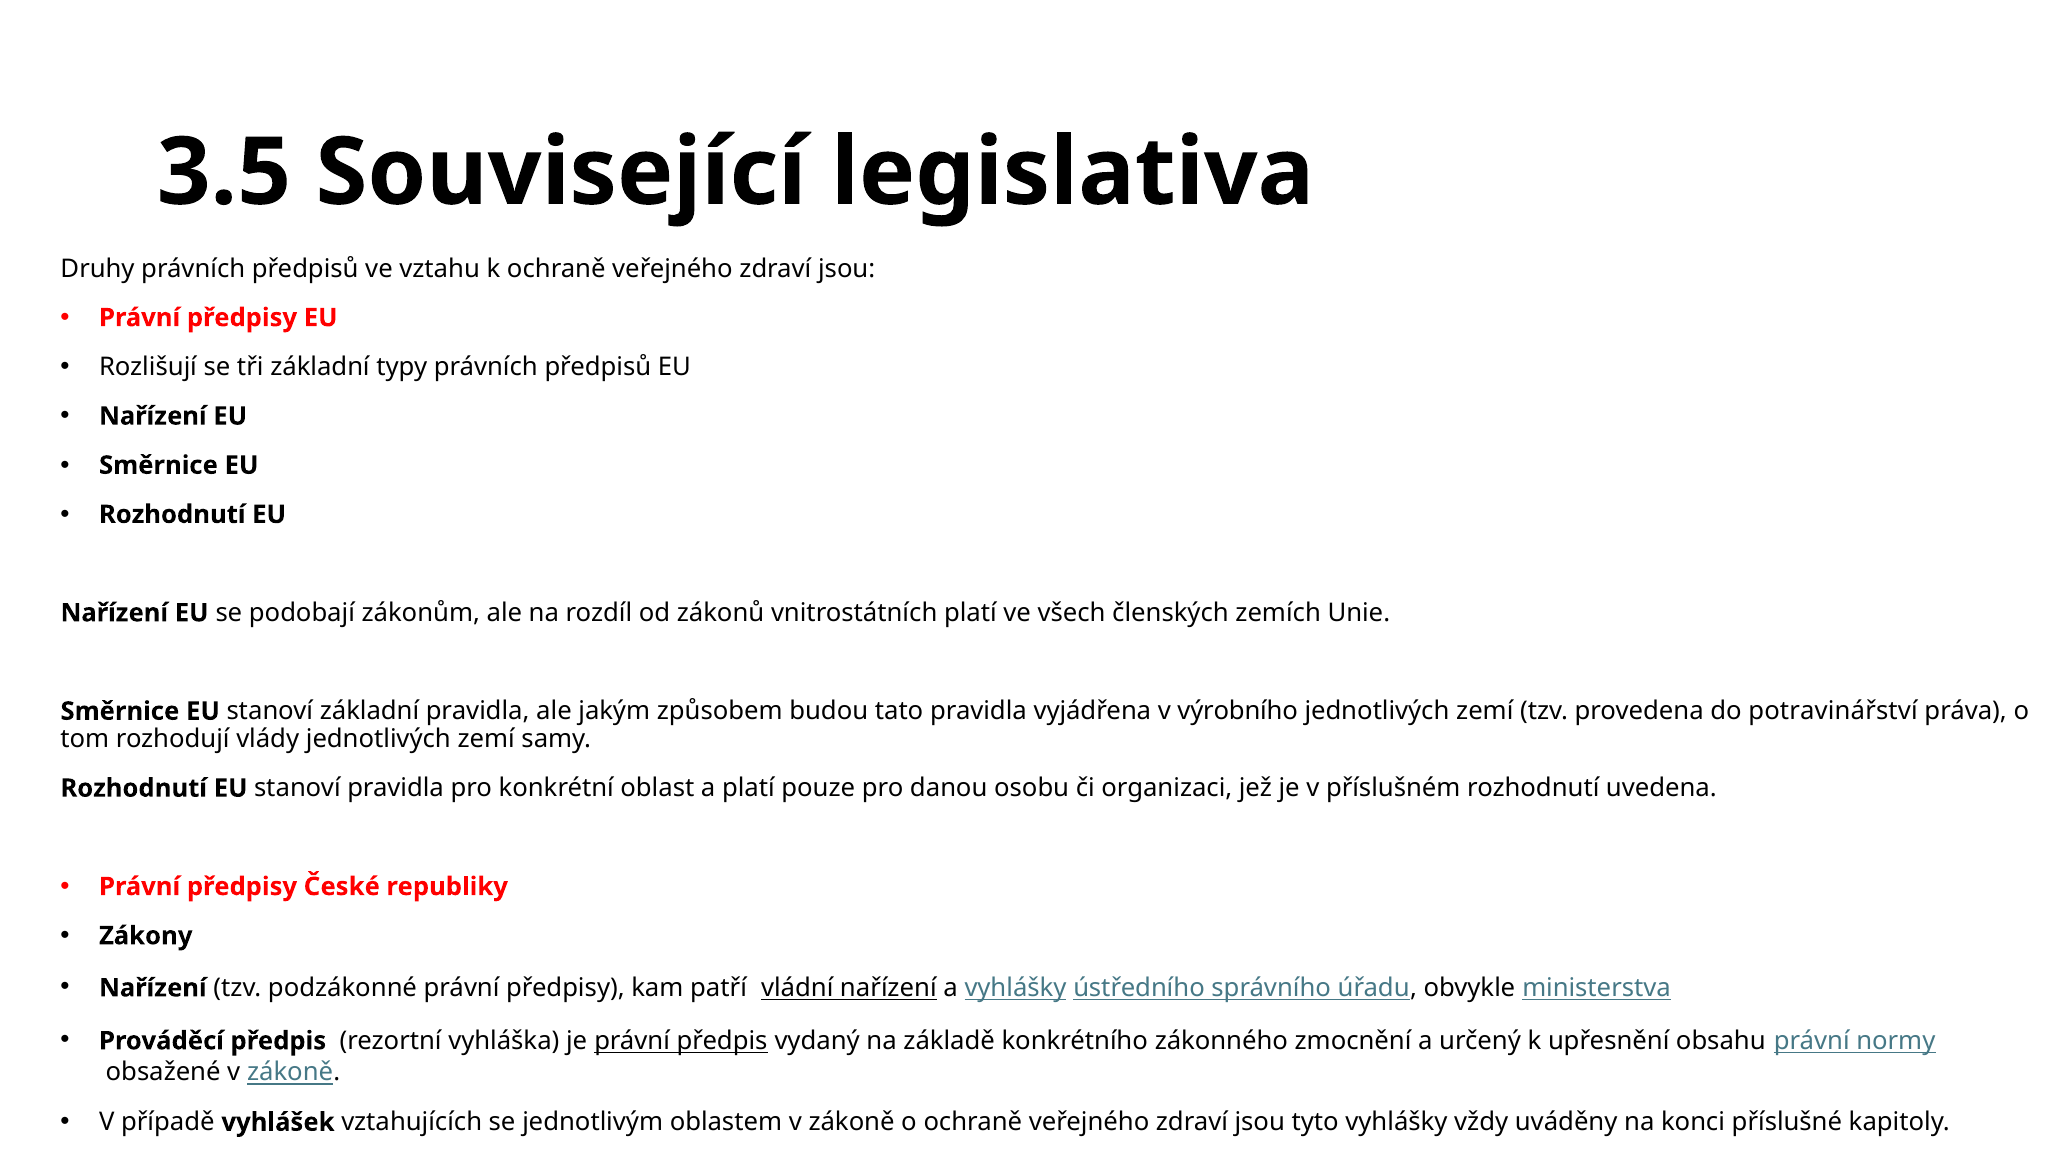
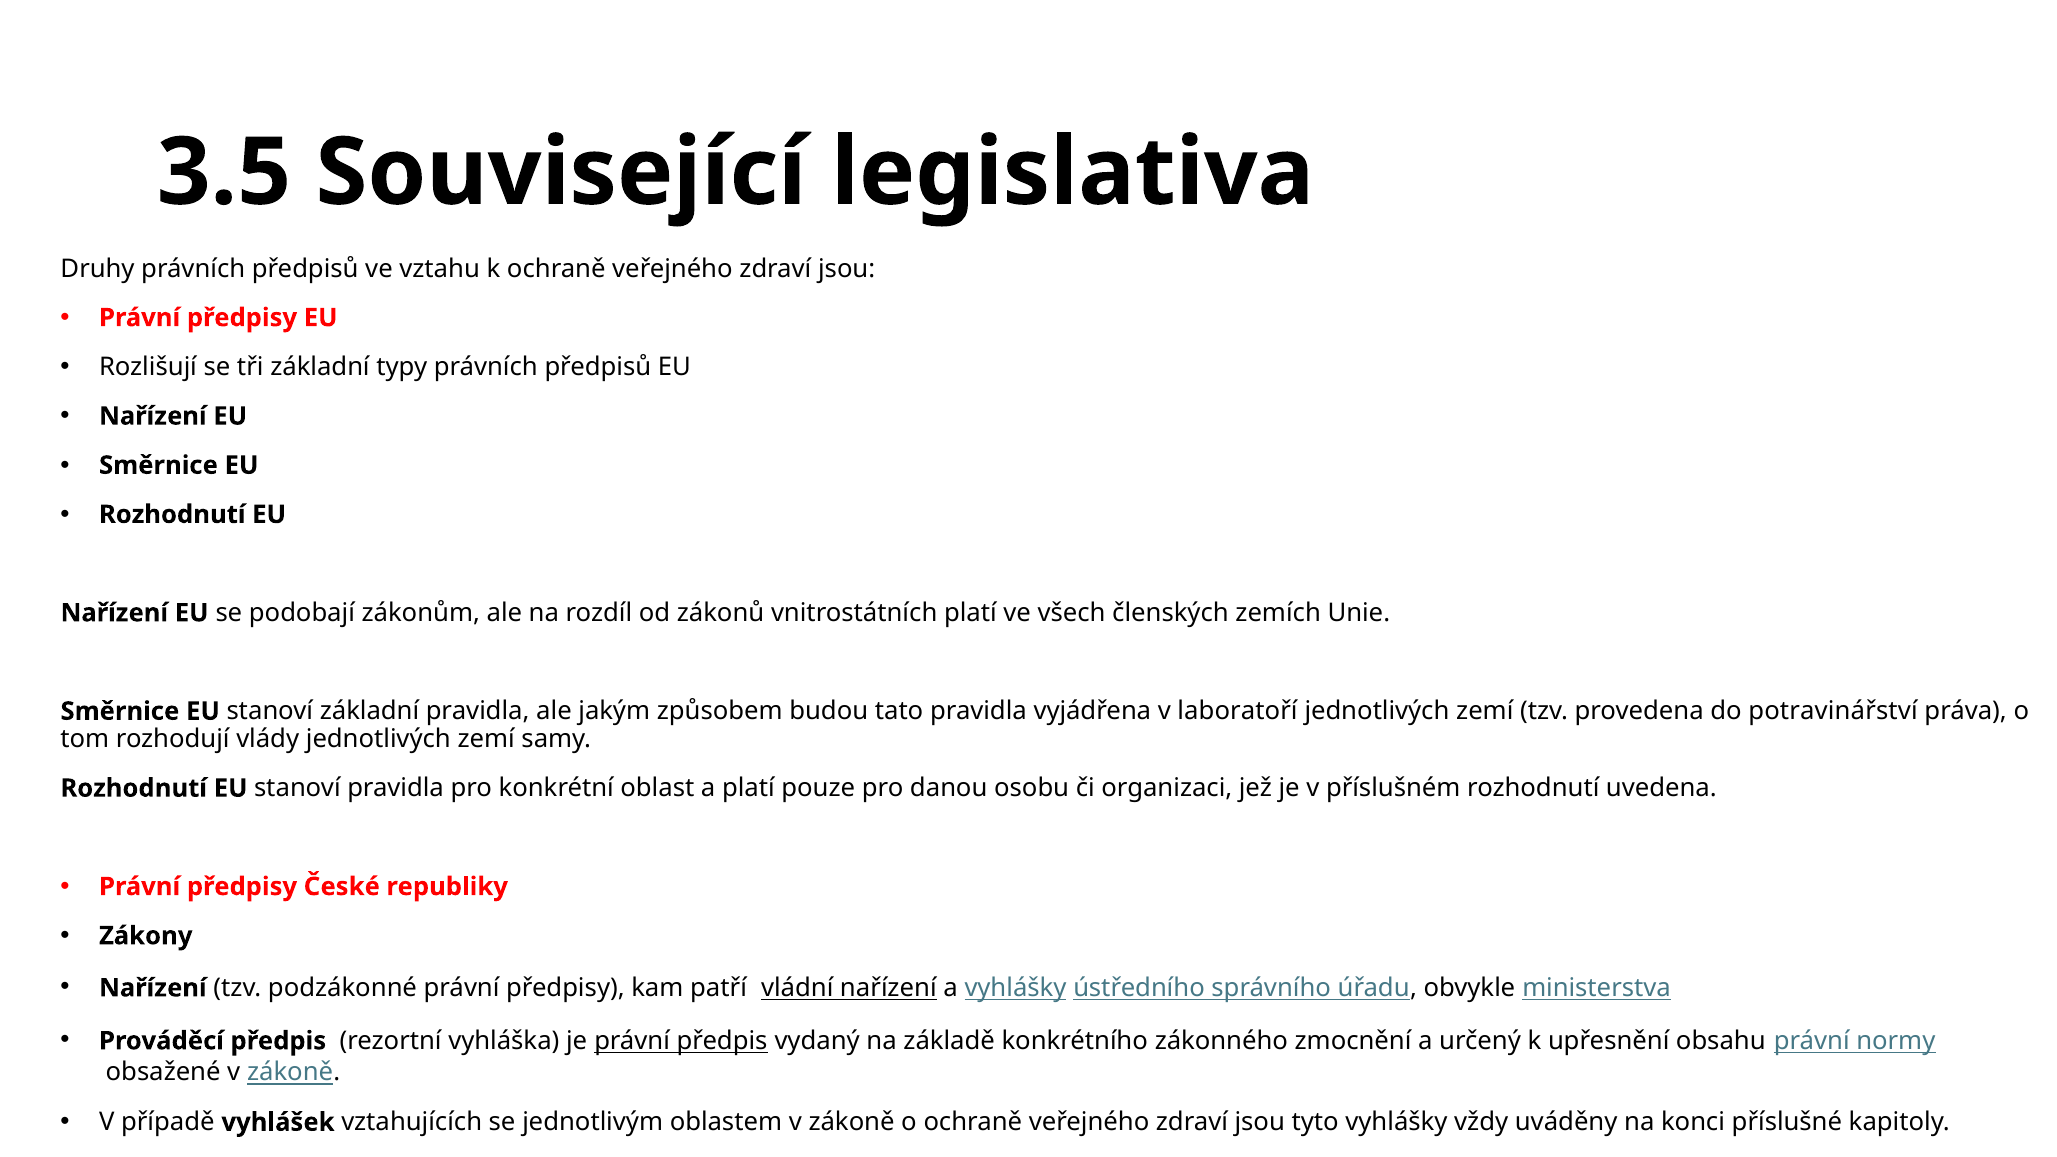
výrobního: výrobního -> laboratoří
